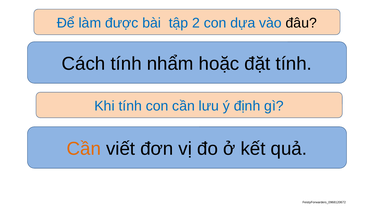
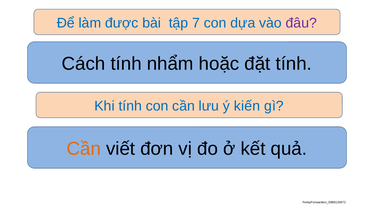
2: 2 -> 7
đâu colour: black -> purple
định: định -> kiến
